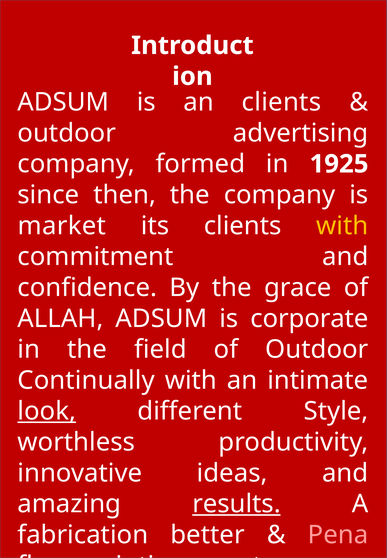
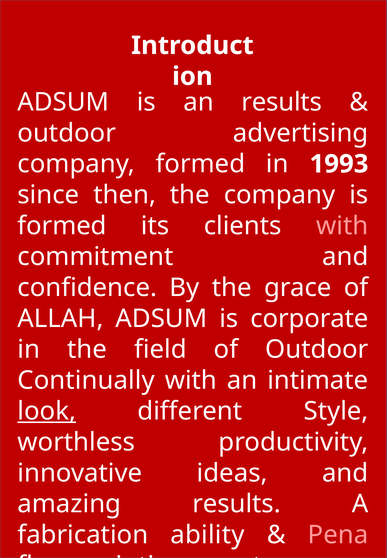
an clients: clients -> results
1925: 1925 -> 1993
market at (62, 226): market -> formed
with at (342, 226) colour: yellow -> pink
results at (237, 505) underline: present -> none
better: better -> ability
